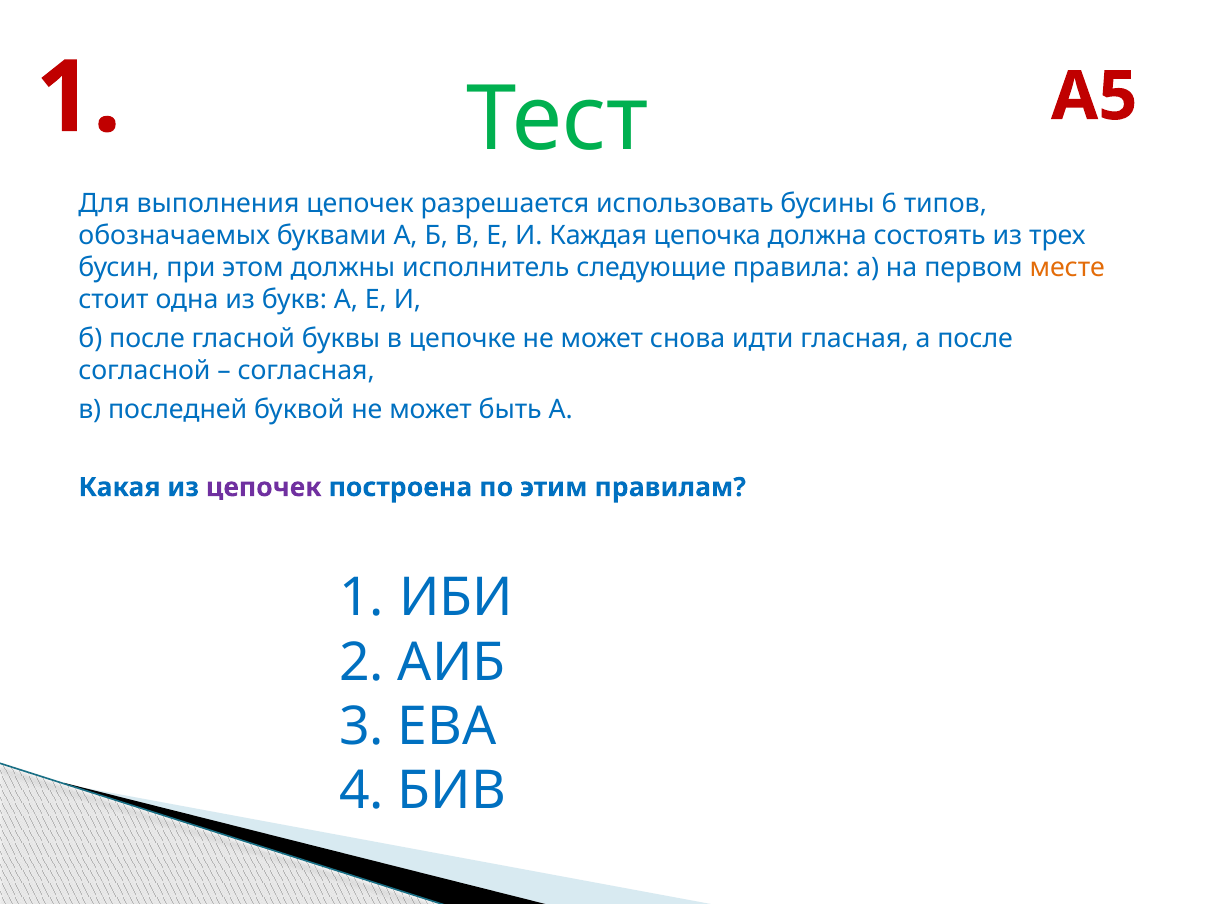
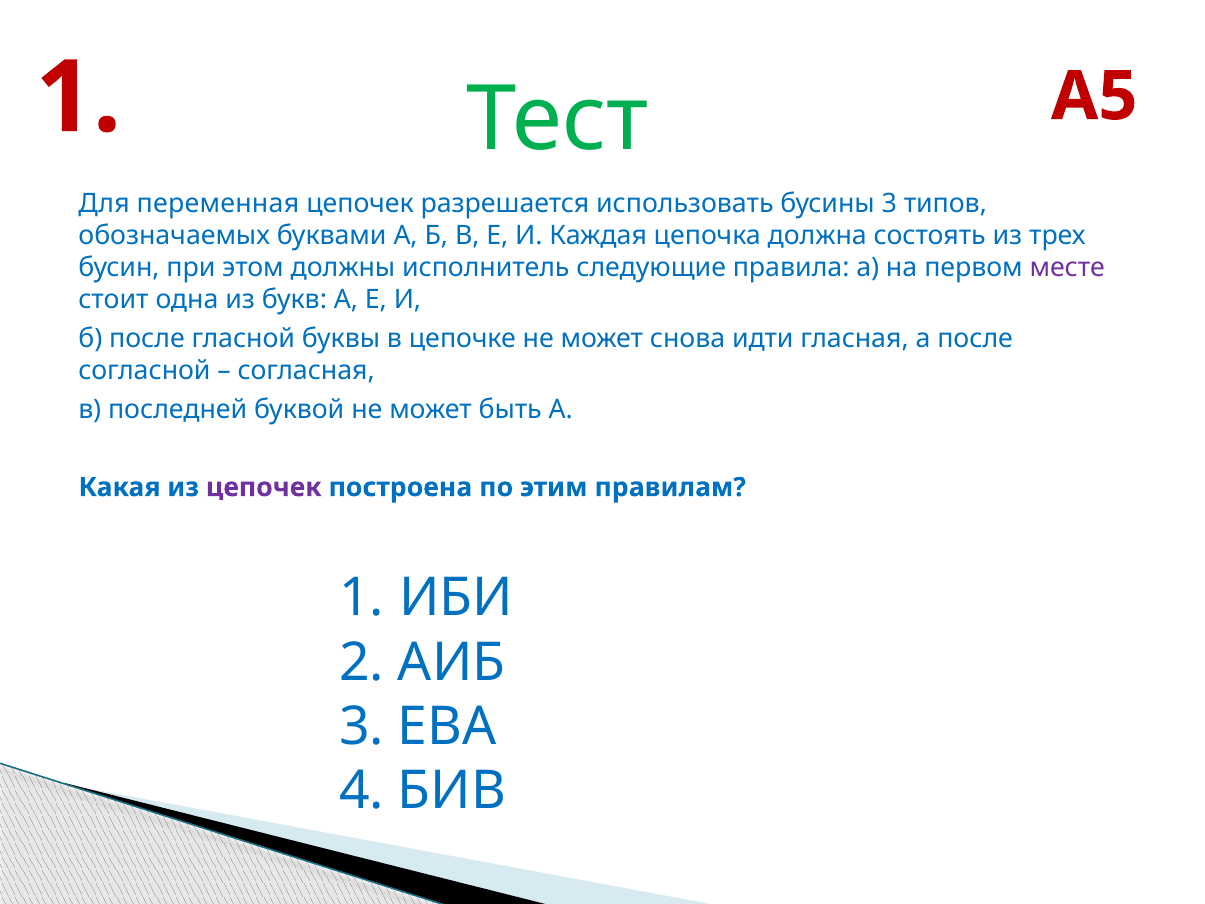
выполнения: выполнения -> переменная
бусины 6: 6 -> 3
месте colour: orange -> purple
